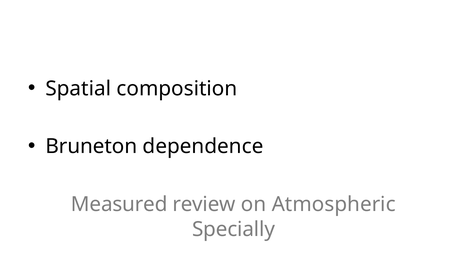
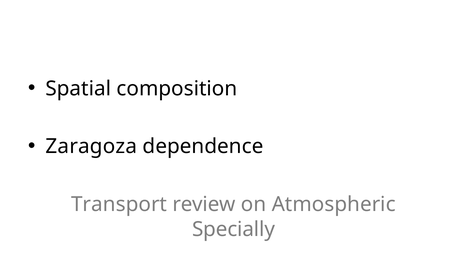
Bruneton: Bruneton -> Zaragoza
Measured: Measured -> Transport
